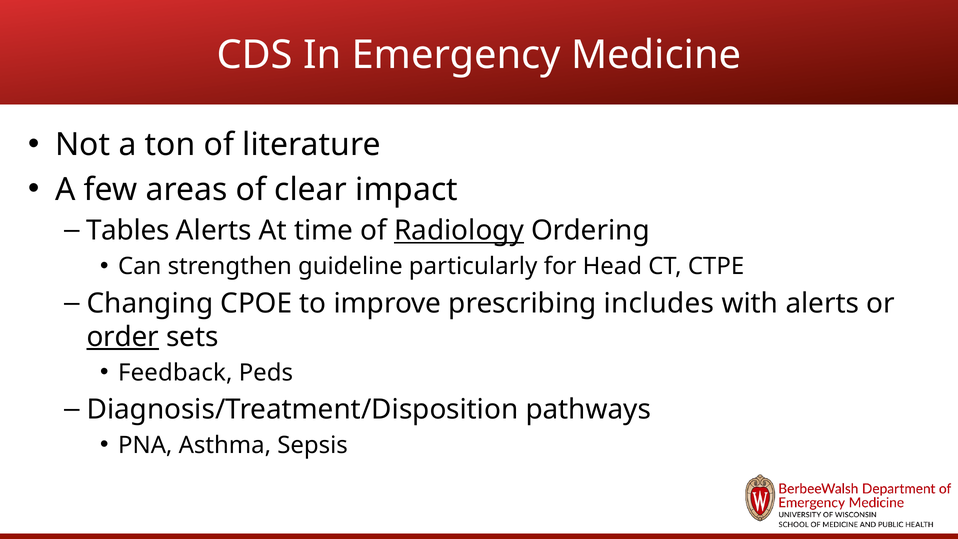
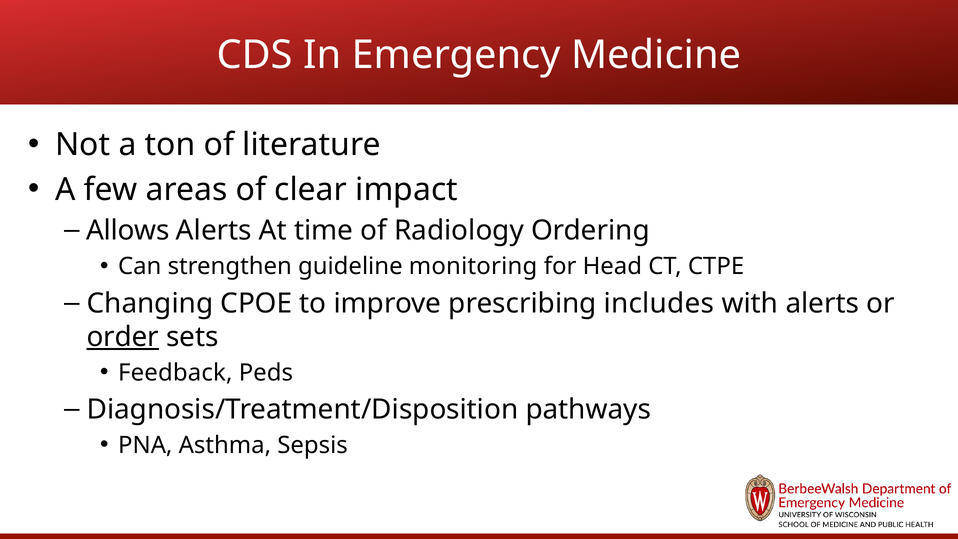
Tables: Tables -> Allows
Radiology underline: present -> none
particularly: particularly -> monitoring
